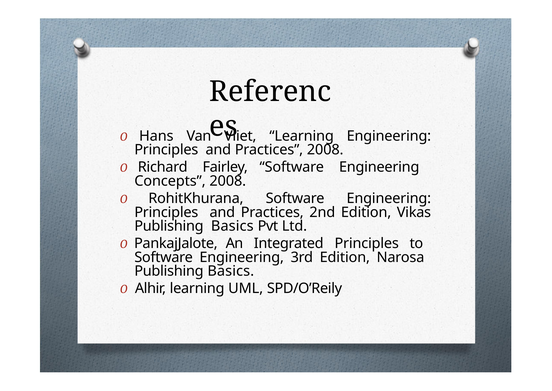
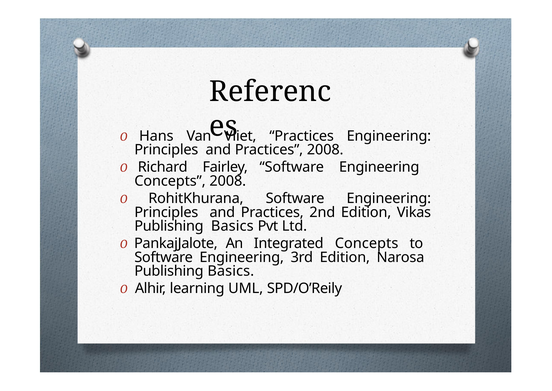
Learning at (302, 136): Learning -> Practices
Integrated Principles: Principles -> Concepts
